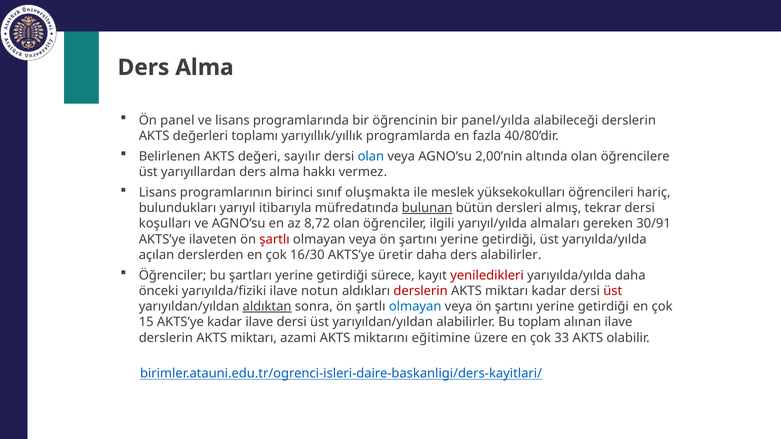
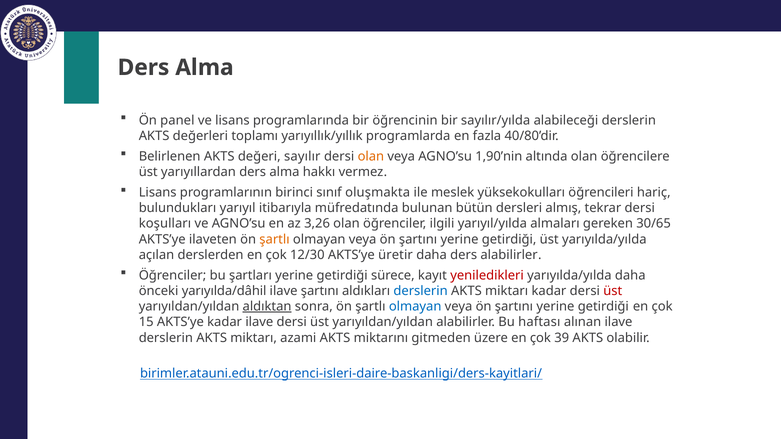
panel/yılda: panel/yılda -> sayılır/yılda
olan at (371, 156) colour: blue -> orange
2,00’nin: 2,00’nin -> 1,90’nin
bulunan underline: present -> none
8,72: 8,72 -> 3,26
30/91: 30/91 -> 30/65
şartlı at (275, 239) colour: red -> orange
16/30: 16/30 -> 12/30
yarıyılda/fiziki: yarıyılda/fiziki -> yarıyılda/dâhil
ilave notun: notun -> şartını
derslerin at (421, 291) colour: red -> blue
toplam: toplam -> haftası
eğitimine: eğitimine -> gitmeden
33: 33 -> 39
